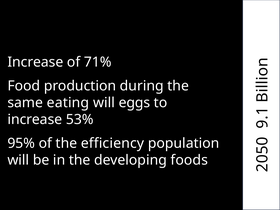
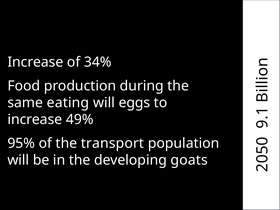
71%: 71% -> 34%
53%: 53% -> 49%
efficiency: efficiency -> transport
foods: foods -> goats
